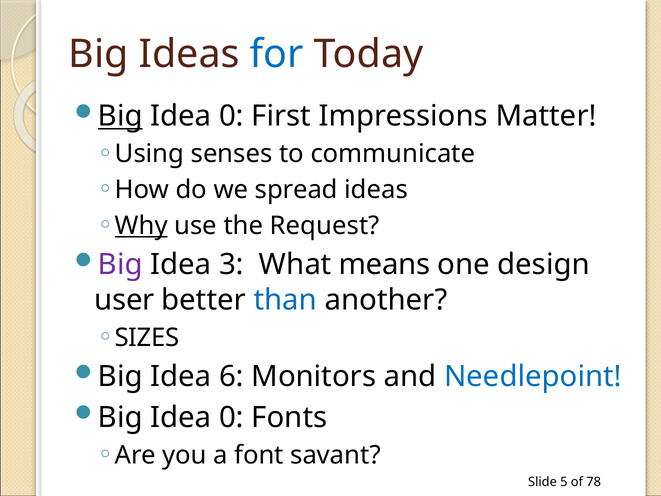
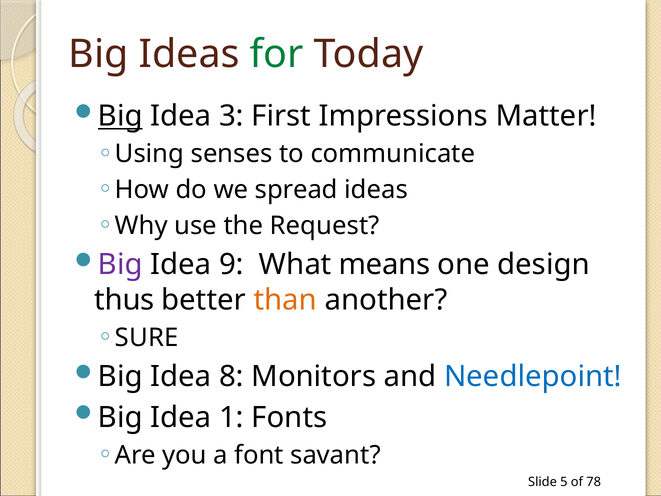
for colour: blue -> green
0 at (231, 116): 0 -> 3
Why underline: present -> none
3: 3 -> 9
user: user -> thus
than colour: blue -> orange
SIZES: SIZES -> SURE
6: 6 -> 8
0 at (231, 417): 0 -> 1
